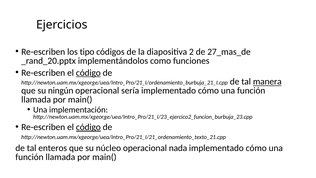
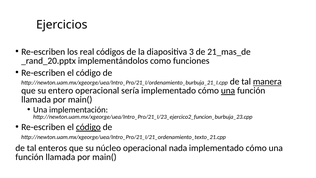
tipo: tipo -> real
2: 2 -> 3
27_mas_de: 27_mas_de -> 21_mas_de
código at (88, 73) underline: present -> none
ningún: ningún -> entero
una at (228, 91) underline: none -> present
